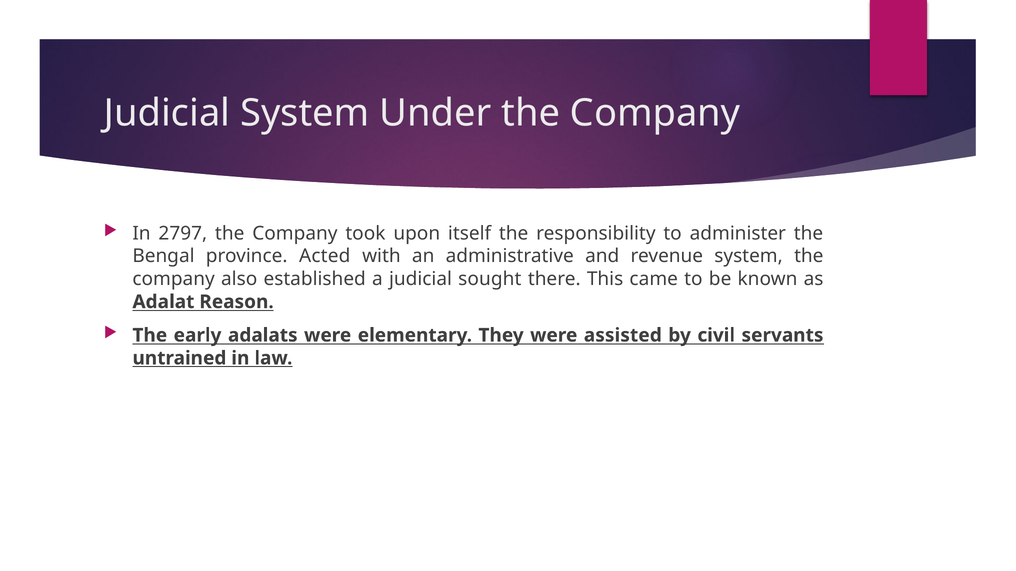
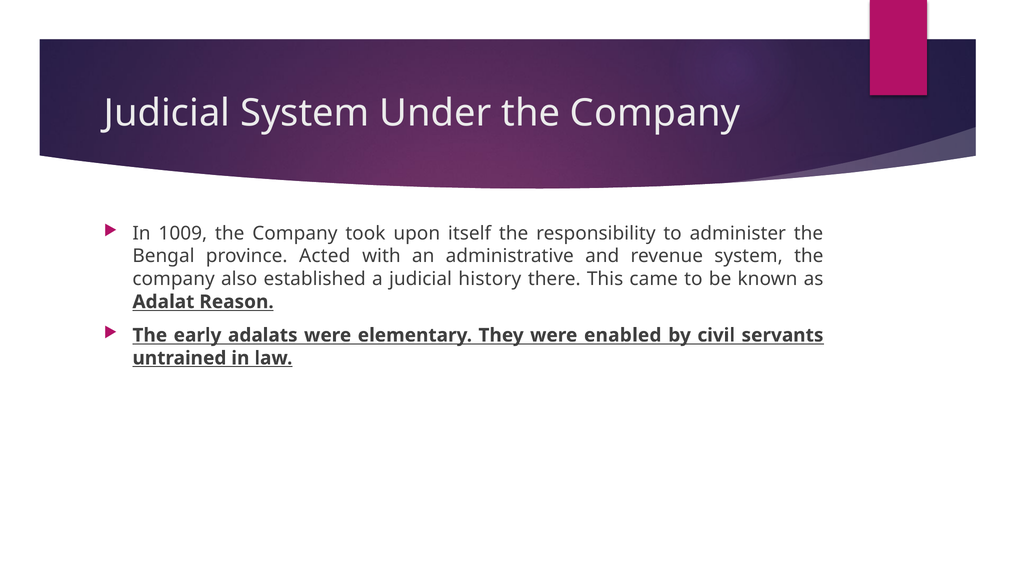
2797: 2797 -> 1009
sought: sought -> history
assisted: assisted -> enabled
